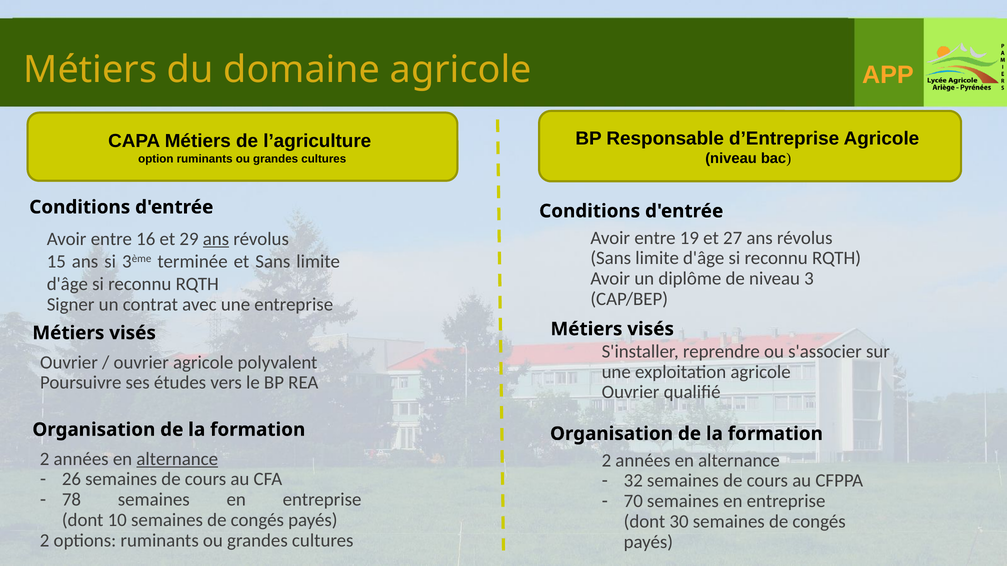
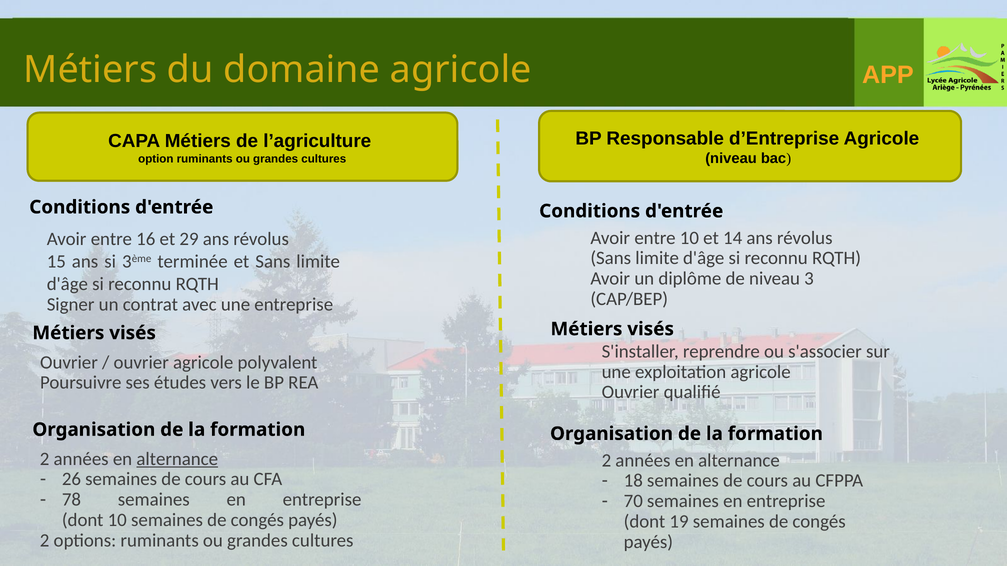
entre 19: 19 -> 10
27: 27 -> 14
ans at (216, 239) underline: present -> none
32: 32 -> 18
30: 30 -> 19
